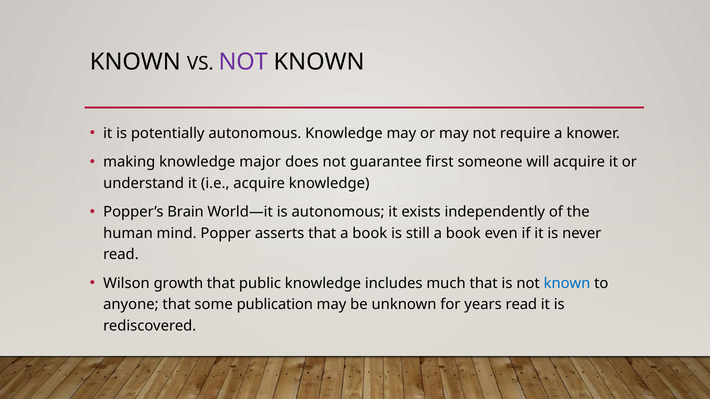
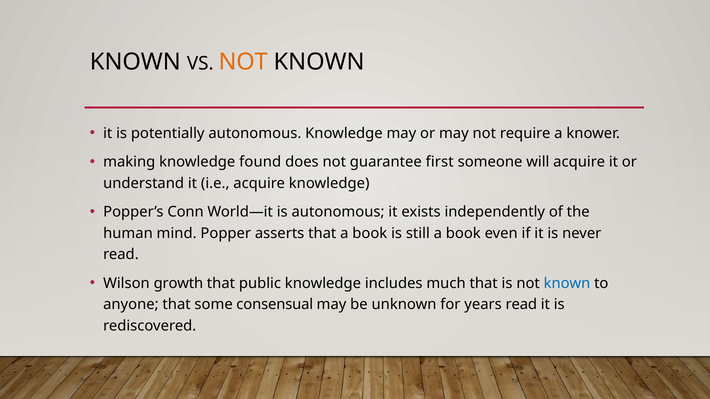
NOT at (243, 62) colour: purple -> orange
major: major -> found
Brain: Brain -> Conn
publication: publication -> consensual
